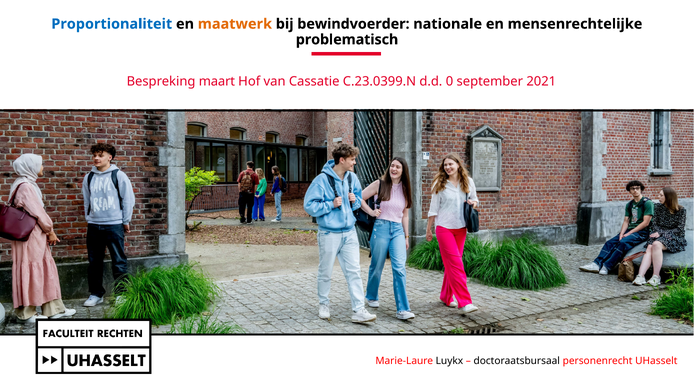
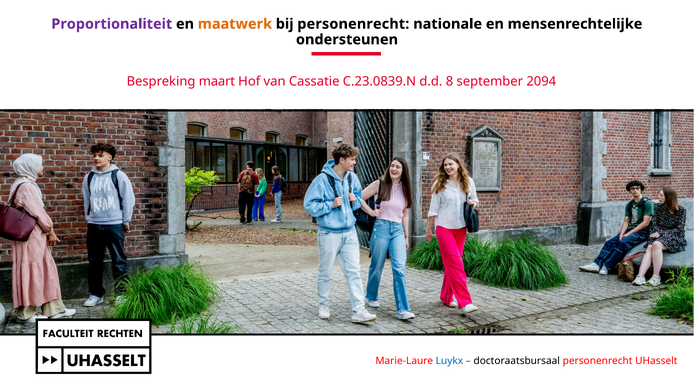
Proportionaliteit colour: blue -> purple
bij bewindvoerder: bewindvoerder -> personenrecht
problematisch: problematisch -> ondersteunen
C.23.0399.N: C.23.0399.N -> C.23.0839.N
0: 0 -> 8
2021: 2021 -> 2094
Luykx colour: black -> blue
